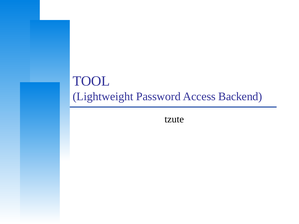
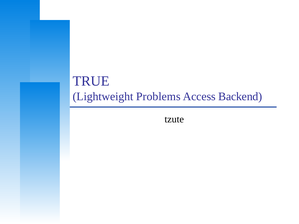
TOOL: TOOL -> TRUE
Password: Password -> Problems
